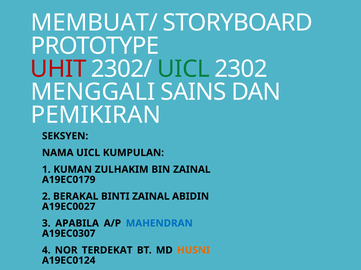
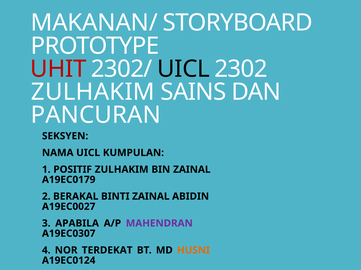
MEMBUAT/: MEMBUAT/ -> MAKANAN/
UICL at (183, 69) colour: green -> black
MENGGALI at (93, 92): MENGGALI -> ZULHAKIM
PEMIKIRAN: PEMIKIRAN -> PANCURAN
KUMAN: KUMAN -> POSITIF
MAHENDRAN colour: blue -> purple
